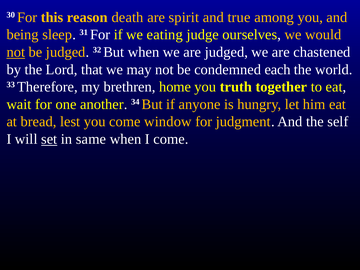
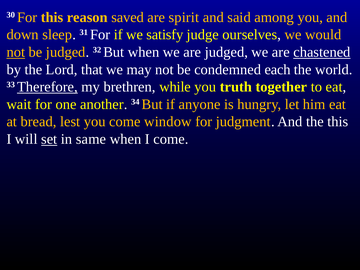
death: death -> saved
true: true -> said
being: being -> down
eating: eating -> satisfy
chastened underline: none -> present
Therefore underline: none -> present
home: home -> while
the self: self -> this
